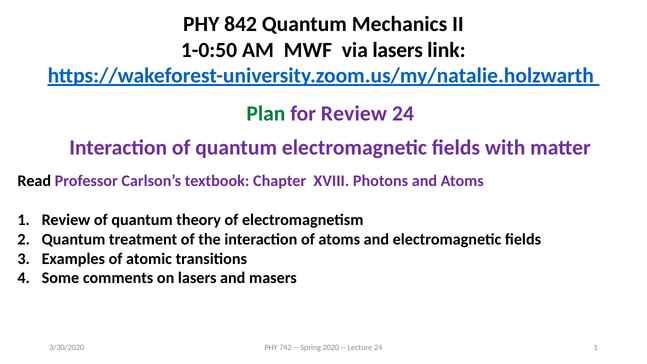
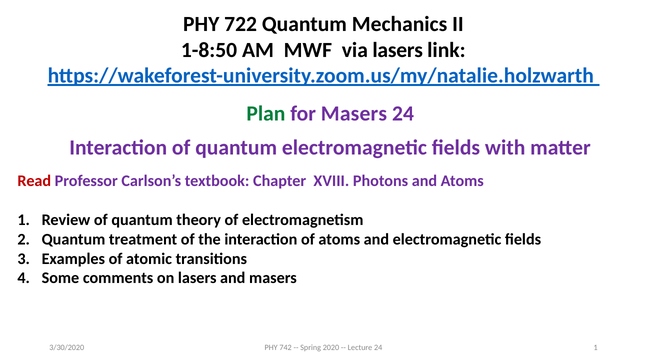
842: 842 -> 722
1-0:50: 1-0:50 -> 1-8:50
for Review: Review -> Masers
Read colour: black -> red
